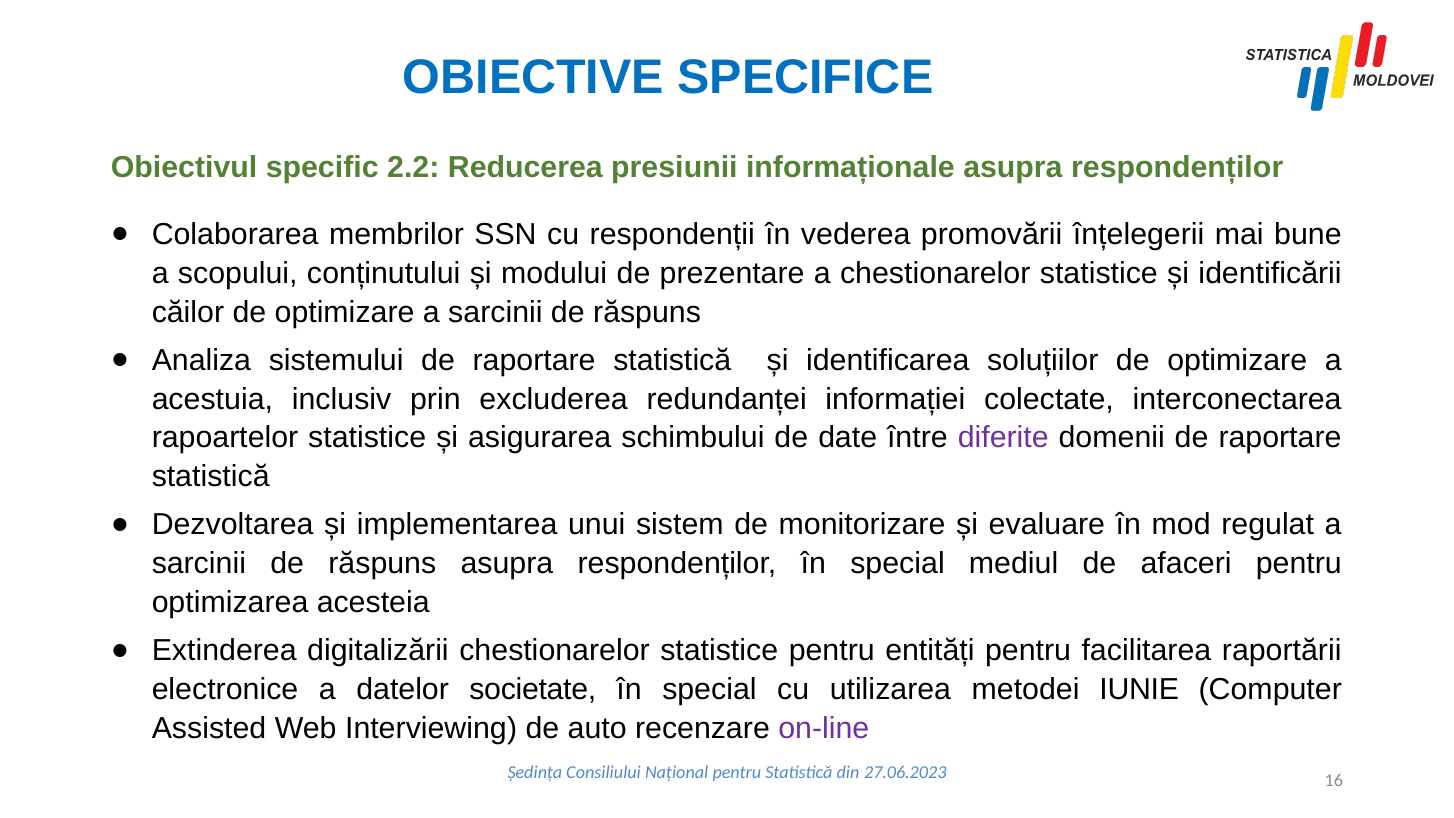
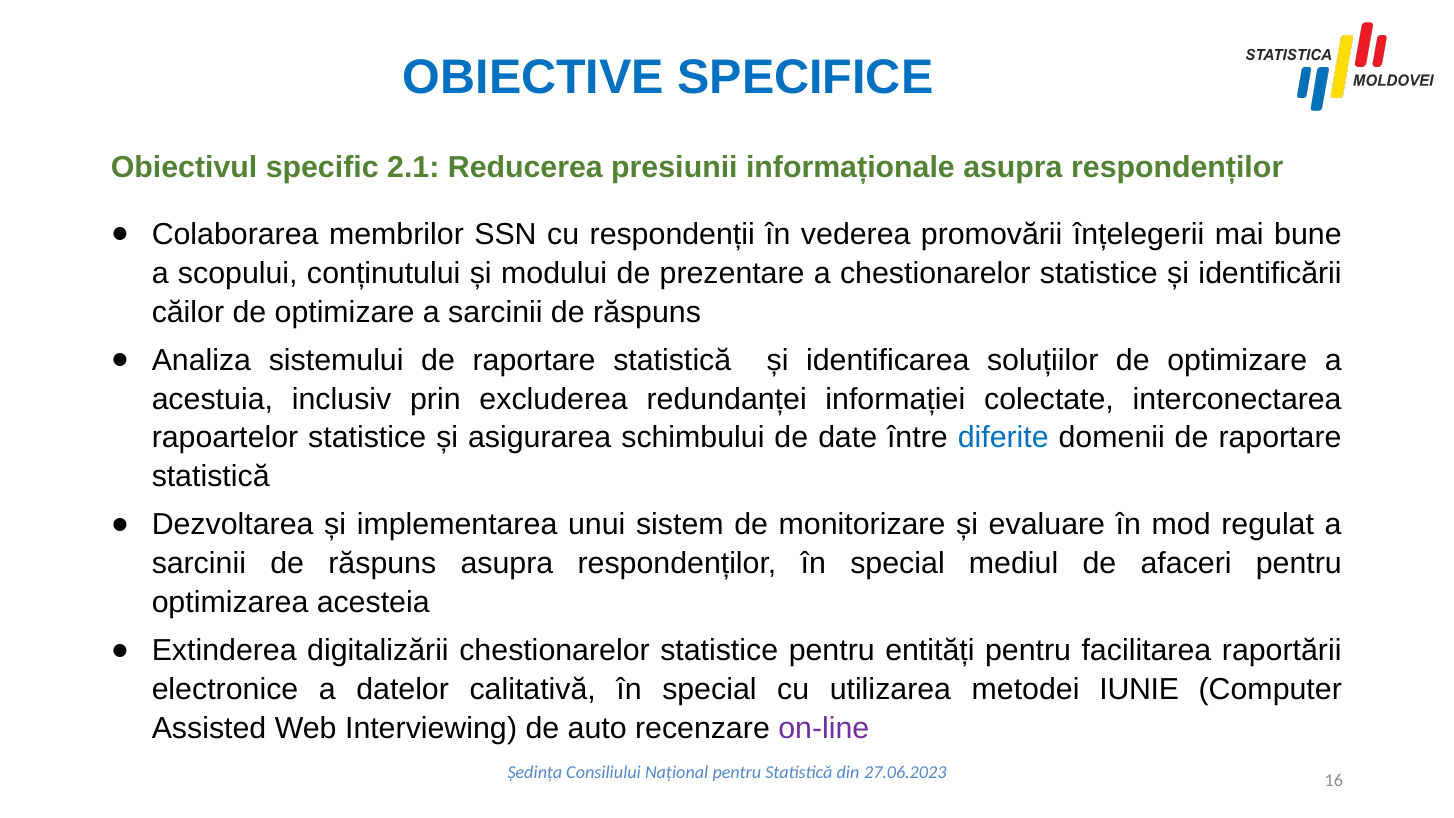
2.2: 2.2 -> 2.1
diferite colour: purple -> blue
societate: societate -> calitativă
